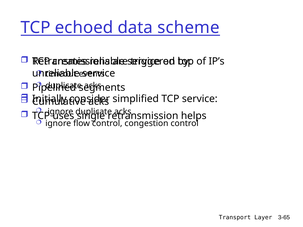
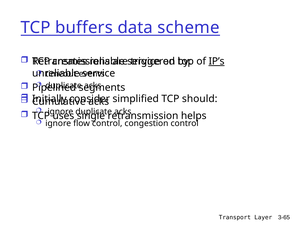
echoed: echoed -> buffers
IP’s underline: none -> present
TCP service: service -> should
